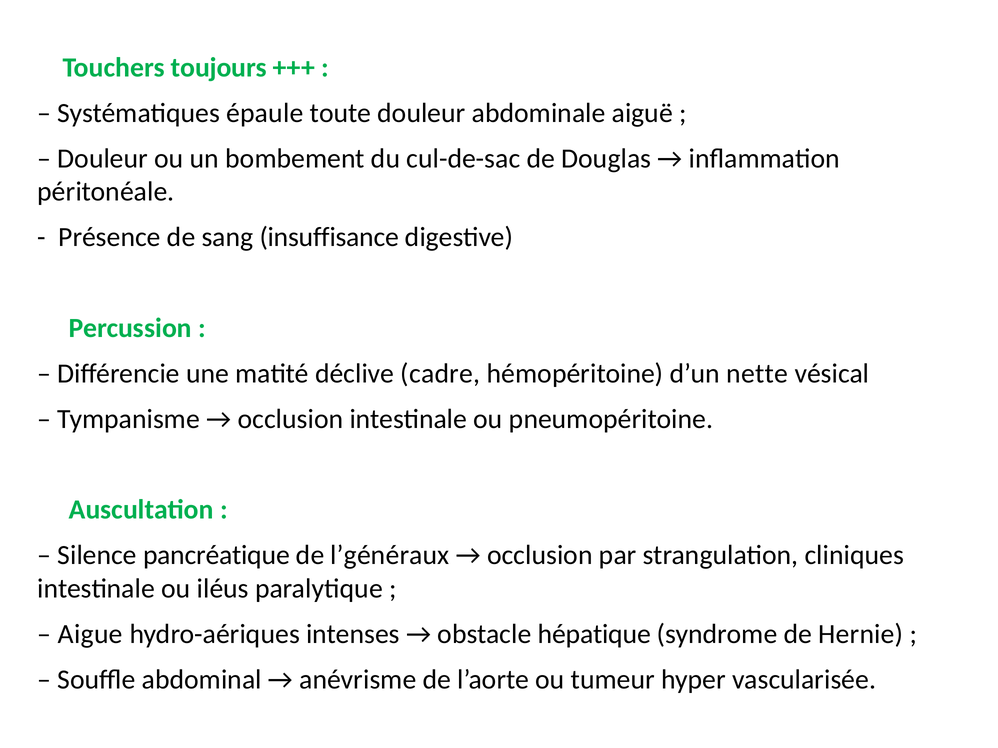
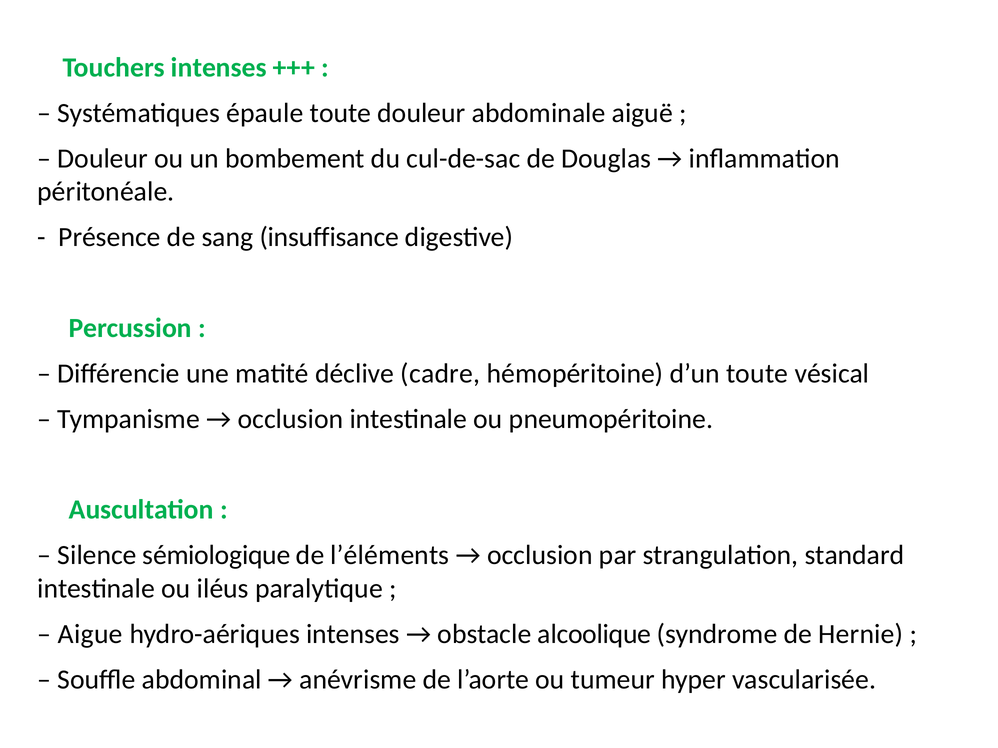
Touchers toujours: toujours -> intenses
d’un nette: nette -> toute
pancréatique: pancréatique -> sémiologique
l’généraux: l’généraux -> l’éléments
cliniques: cliniques -> standard
hépatique: hépatique -> alcoolique
